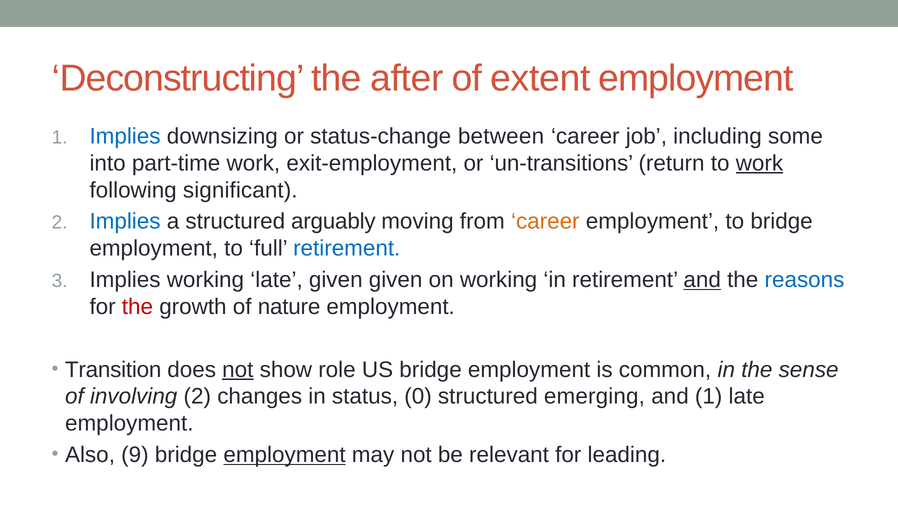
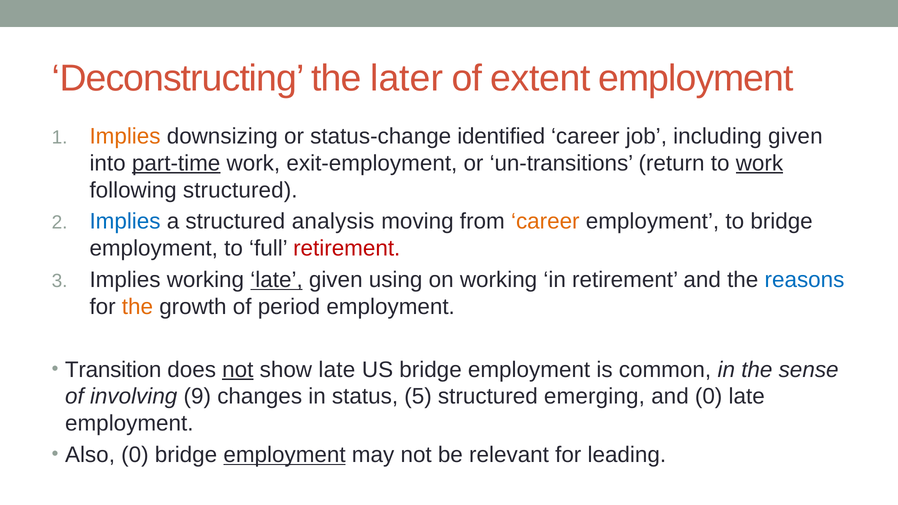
after: after -> later
Implies at (125, 136) colour: blue -> orange
between: between -> identified
including some: some -> given
part-time underline: none -> present
following significant: significant -> structured
arguably: arguably -> analysis
retirement at (347, 249) colour: blue -> red
late at (276, 280) underline: none -> present
given given: given -> using
and at (702, 280) underline: present -> none
the at (137, 307) colour: red -> orange
nature: nature -> period
show role: role -> late
involving 2: 2 -> 9
0: 0 -> 5
and 1: 1 -> 0
Also 9: 9 -> 0
